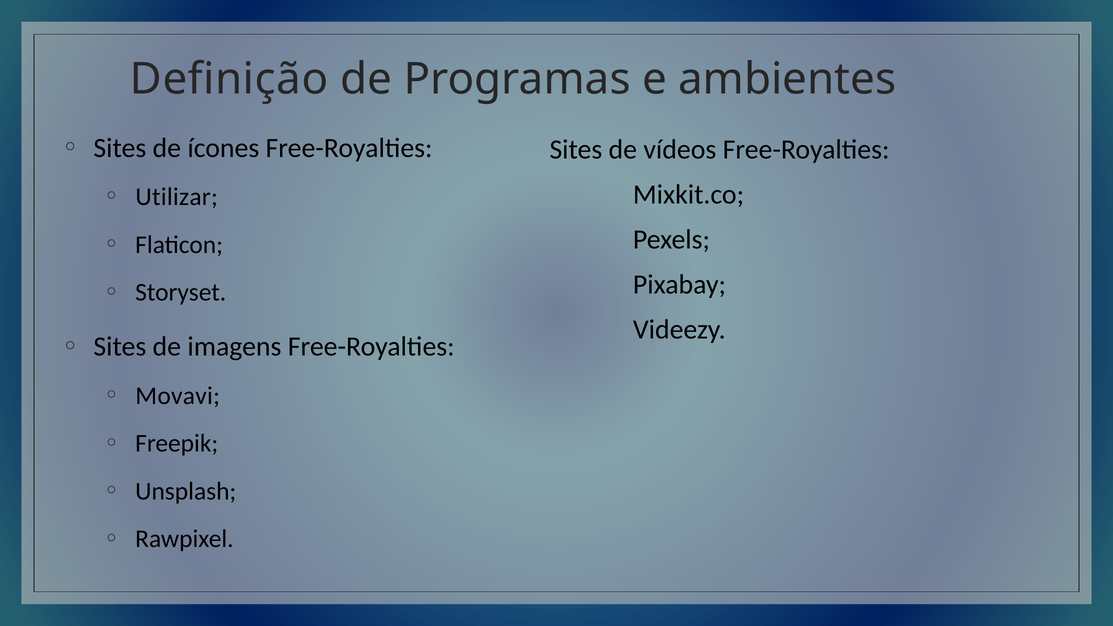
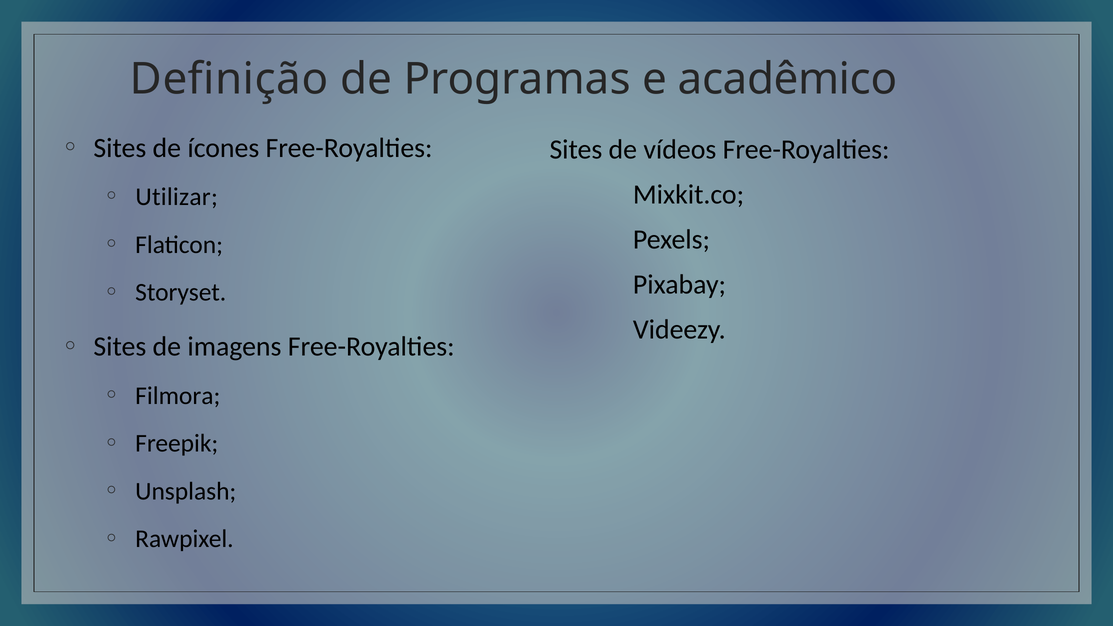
ambientes: ambientes -> acadêmico
Movavi: Movavi -> Filmora
